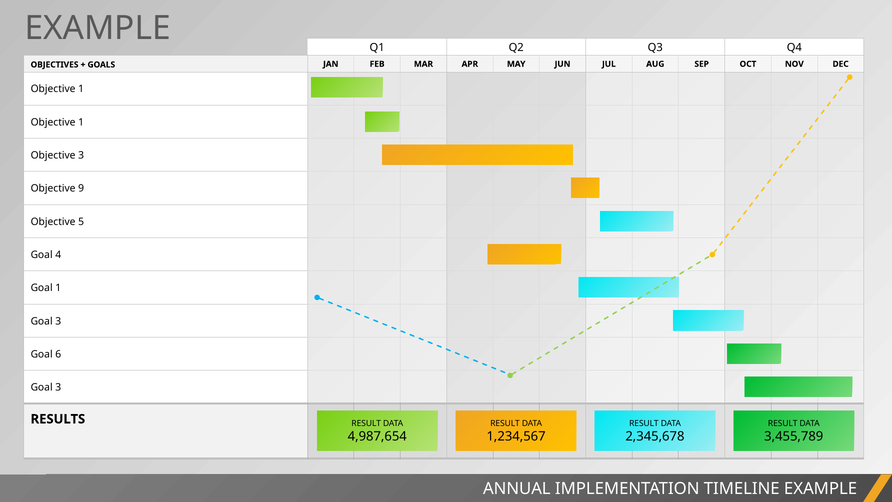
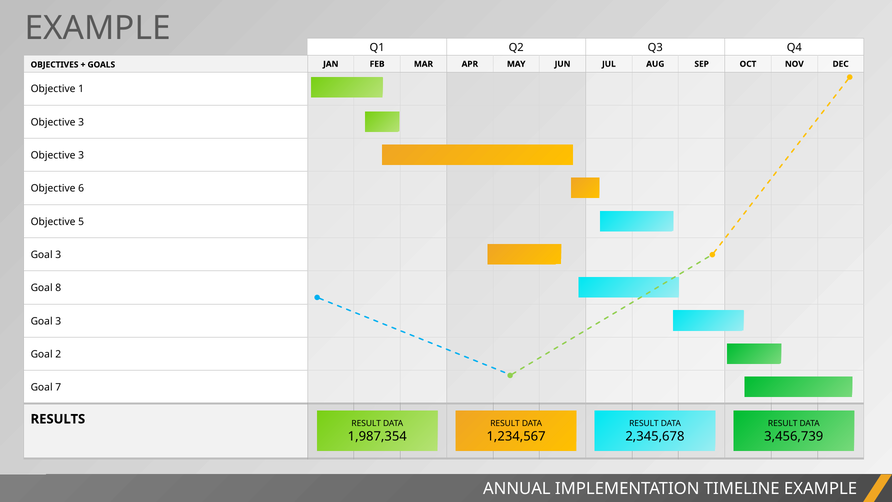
1 at (81, 122): 1 -> 3
9: 9 -> 6
4 at (58, 255): 4 -> 3
Goal 1: 1 -> 8
6: 6 -> 2
3 at (58, 387): 3 -> 7
4,987,654: 4,987,654 -> 1,987,354
3,455,789: 3,455,789 -> 3,456,739
